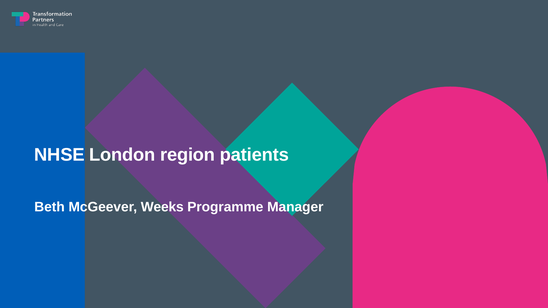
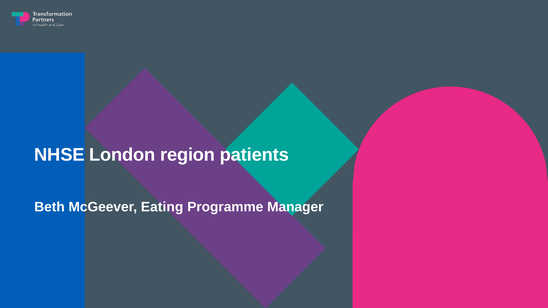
Weeks: Weeks -> Eating
